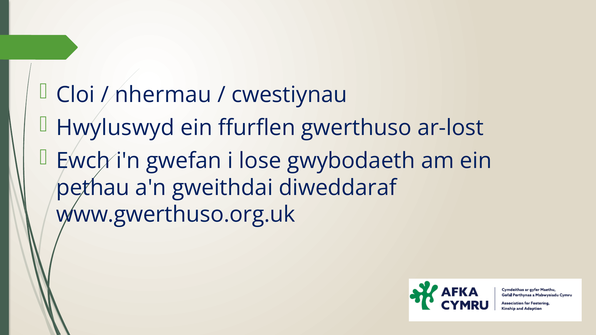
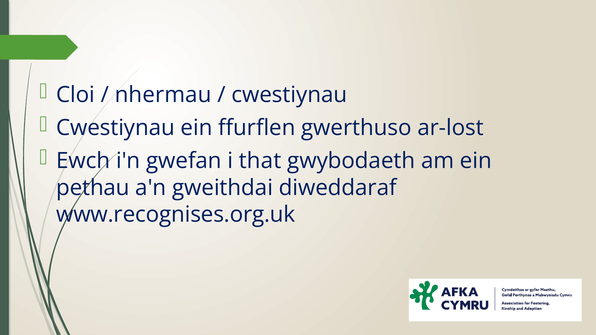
Hwyluswyd at (115, 128): Hwyluswyd -> Cwestiynau
lose: lose -> that
www.gwerthuso.org.uk: www.gwerthuso.org.uk -> www.recognises.org.uk
